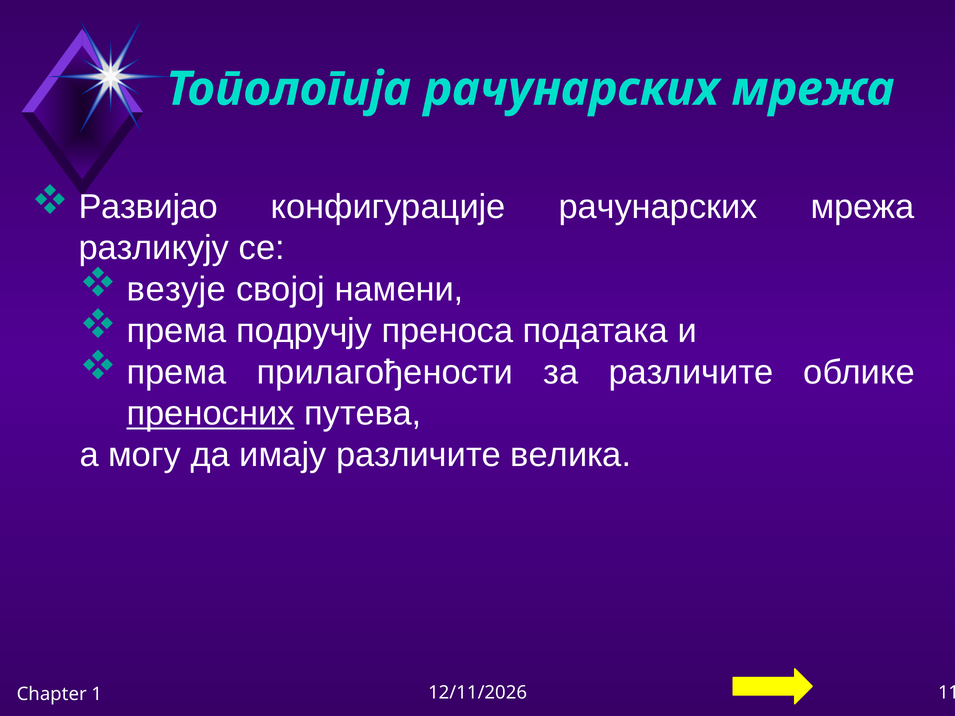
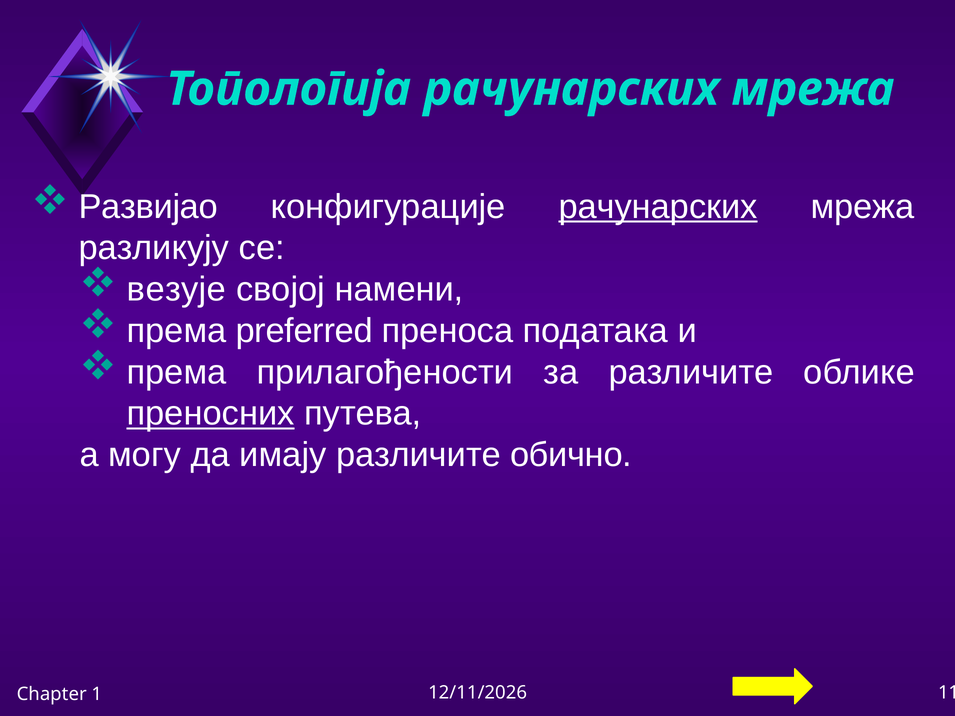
рачунарских at (658, 207) underline: none -> present
подручју: подручју -> preferred
велика: велика -> обично
